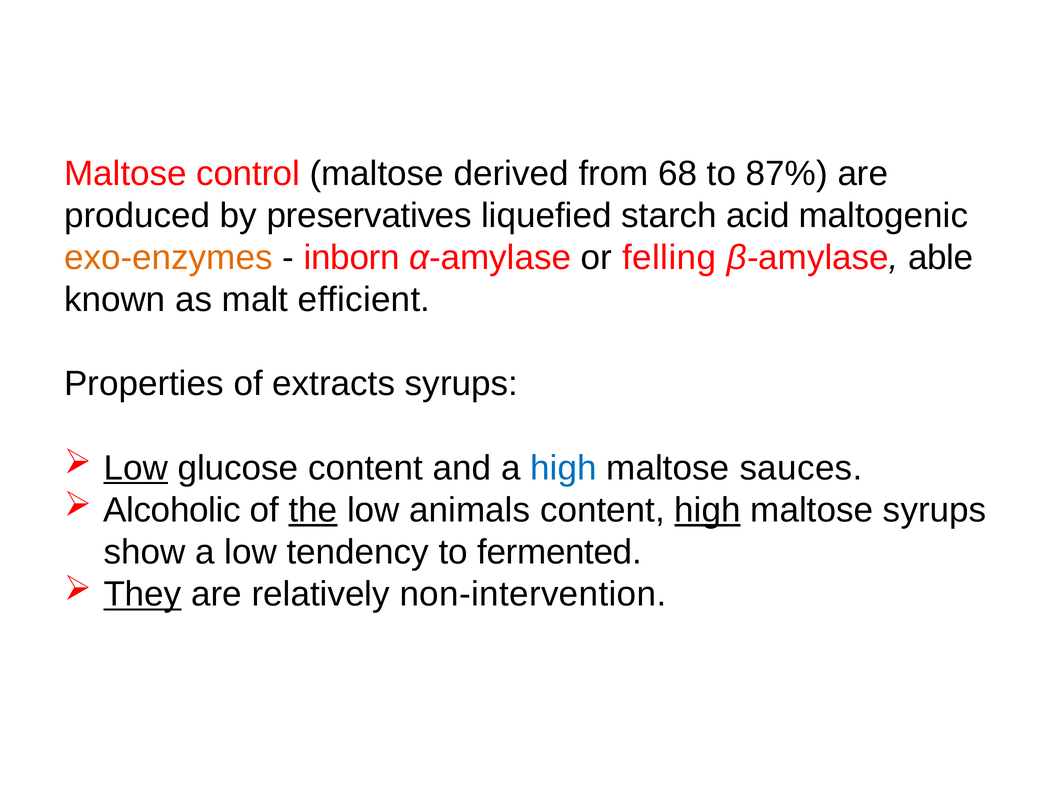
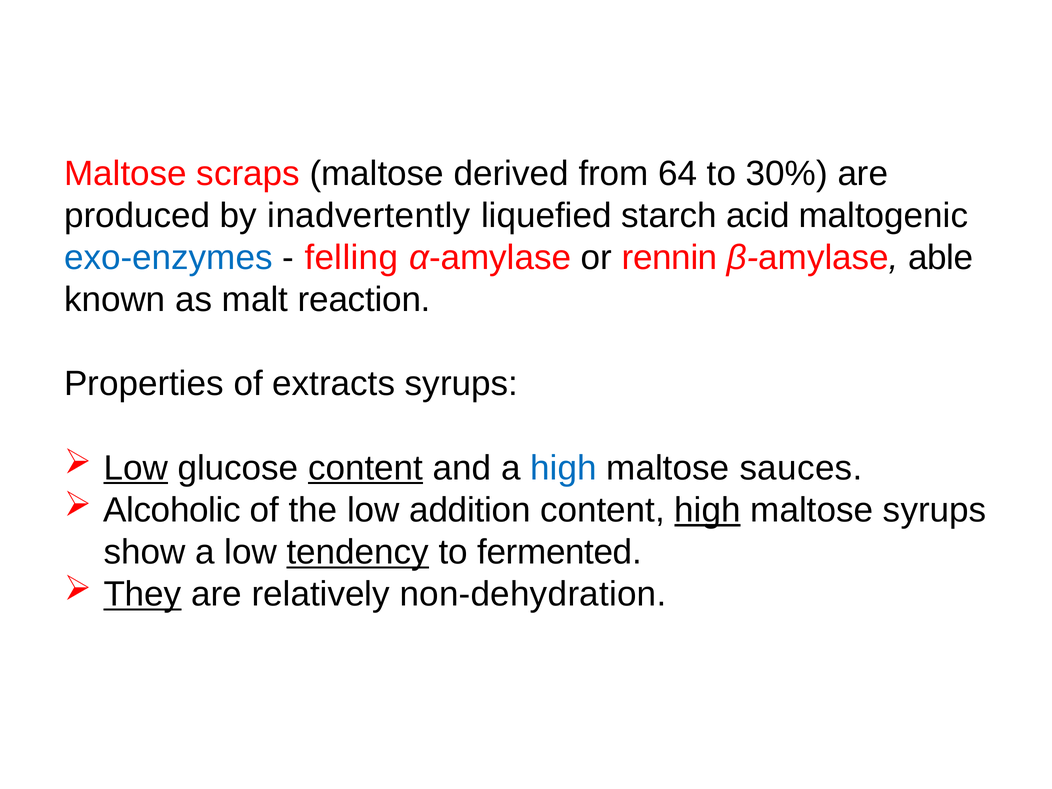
control: control -> scraps
68: 68 -> 64
87%: 87% -> 30%
preservatives: preservatives -> inadvertently
exo-enzymes colour: orange -> blue
inborn: inborn -> felling
felling: felling -> rennin
efficient: efficient -> reaction
content at (366, 468) underline: none -> present
the underline: present -> none
animals: animals -> addition
tendency underline: none -> present
non-intervention: non-intervention -> non-dehydration
